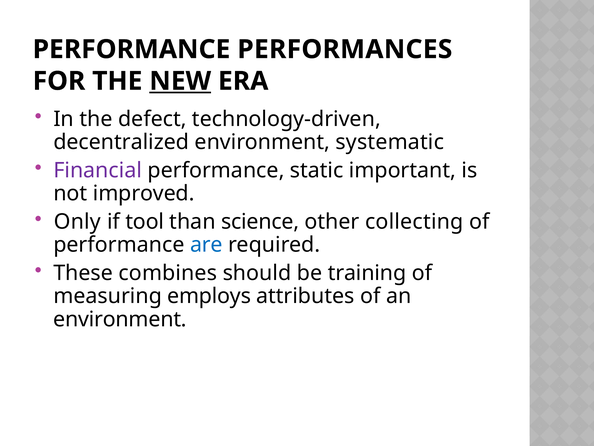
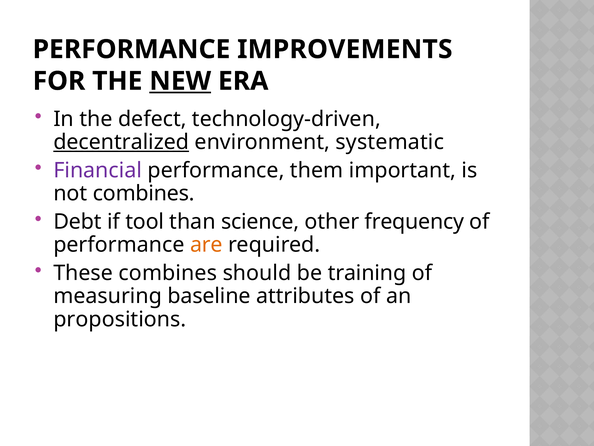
PERFORMANCES: PERFORMANCES -> IMPROVEMENTS
decentralized underline: none -> present
static: static -> them
not improved: improved -> combines
Only: Only -> Debt
collecting: collecting -> frequency
are colour: blue -> orange
employs: employs -> baseline
environment at (120, 319): environment -> propositions
